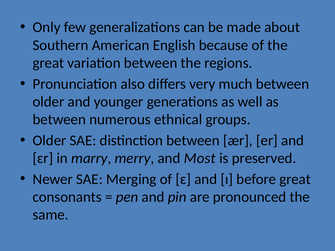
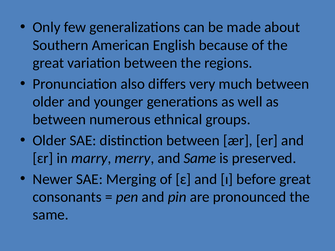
and Most: Most -> Same
